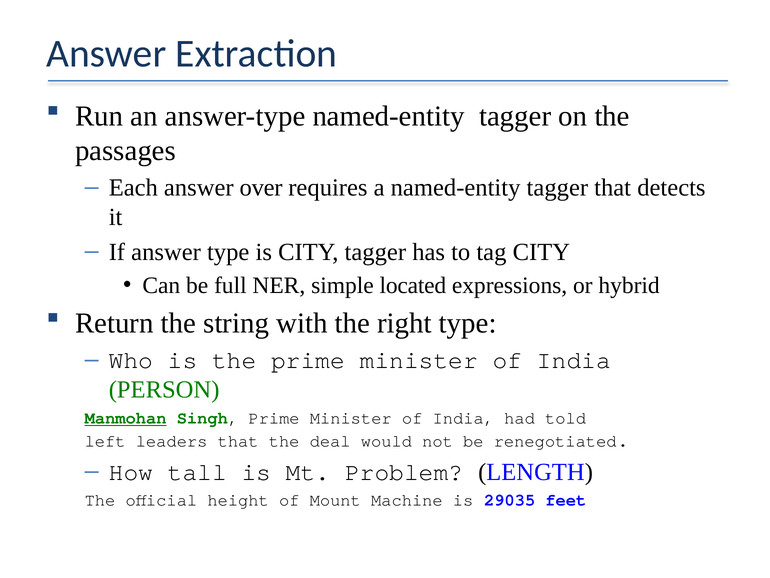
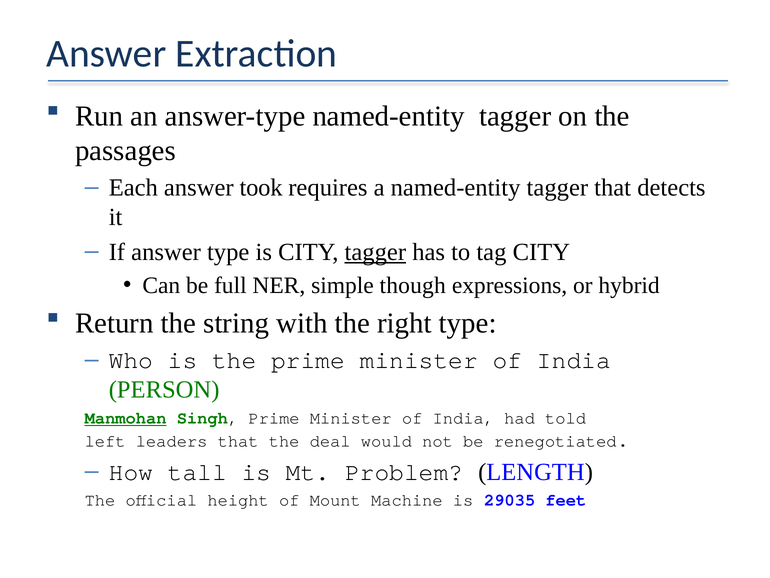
over: over -> took
tagger at (375, 252) underline: none -> present
located: located -> though
